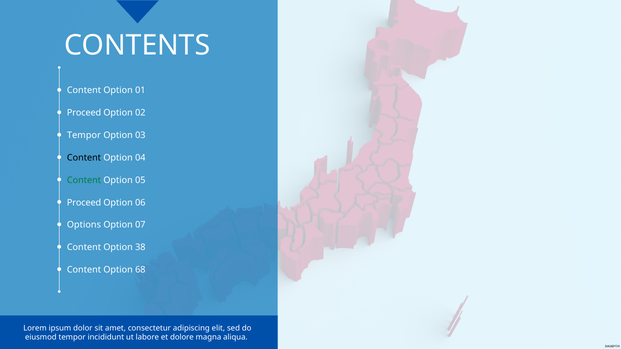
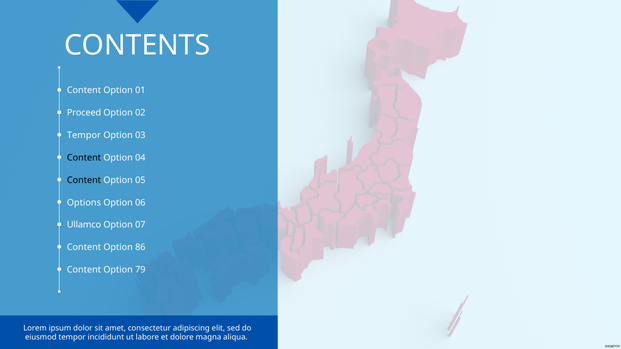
Content at (84, 180) colour: green -> black
Proceed at (84, 203): Proceed -> Options
Options: Options -> Ullamco
38: 38 -> 86
68: 68 -> 79
